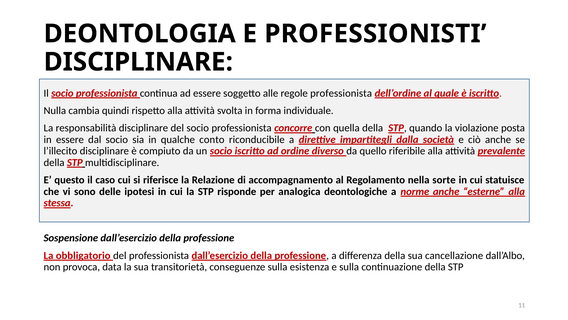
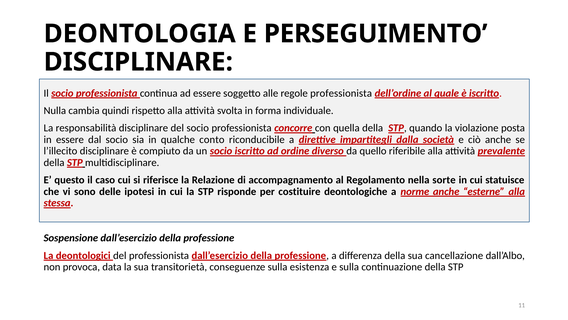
PROFESSIONISTI: PROFESSIONISTI -> PERSEGUIMENTO
analogica: analogica -> costituire
obbligatorio: obbligatorio -> deontologici
